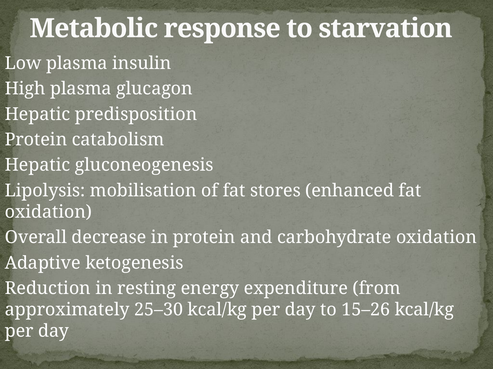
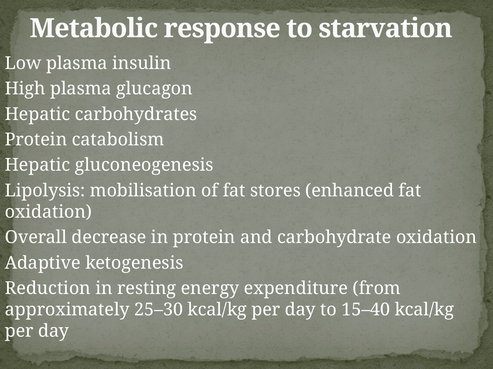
predisposition: predisposition -> carbohydrates
15–26: 15–26 -> 15–40
